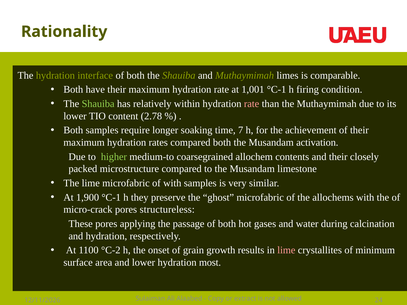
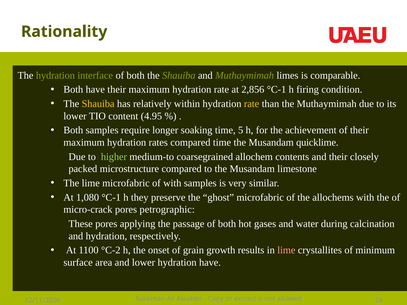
1,001: 1,001 -> 2,856
Shauiba at (98, 104) colour: light green -> yellow
rate at (252, 104) colour: pink -> yellow
2.78: 2.78 -> 4.95
7: 7 -> 5
compared both: both -> time
activation: activation -> quicklime
1,900: 1,900 -> 1,080
structureless: structureless -> petrographic
hydration most: most -> have
